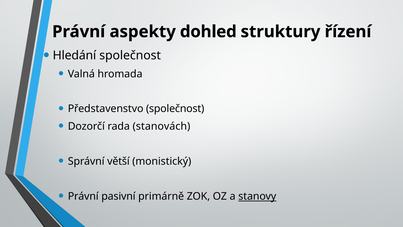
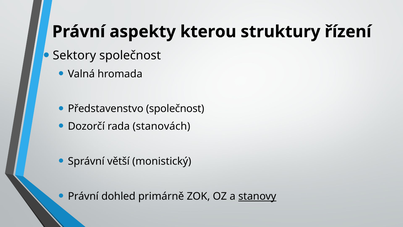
dohled: dohled -> kterou
Hledání: Hledání -> Sektory
pasivní: pasivní -> dohled
